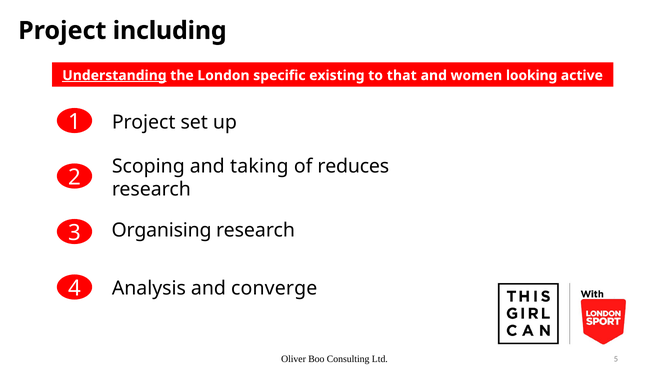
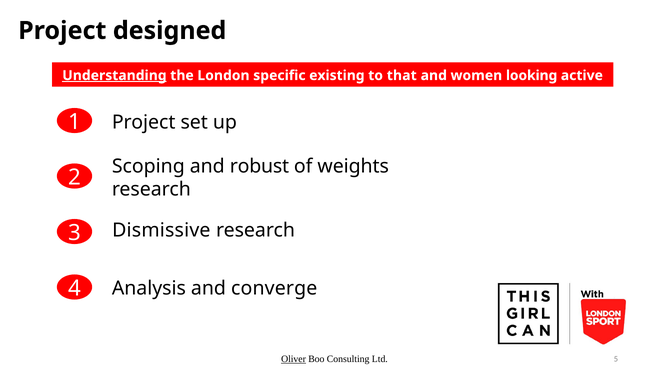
including: including -> designed
taking: taking -> robust
reduces: reduces -> weights
Organising: Organising -> Dismissive
Oliver underline: none -> present
